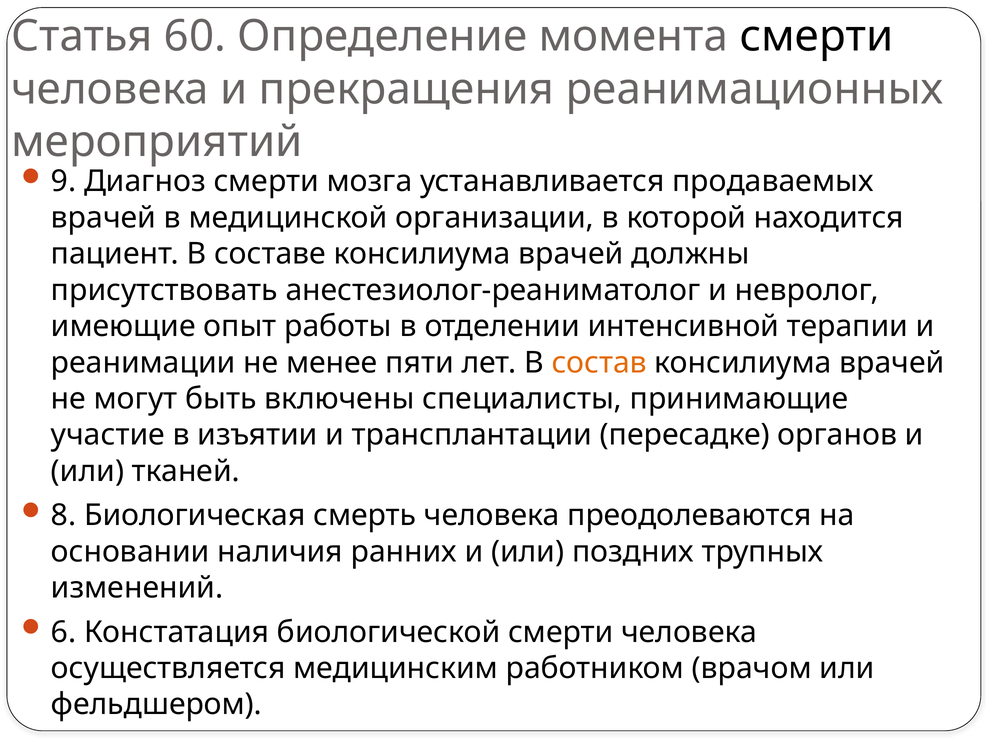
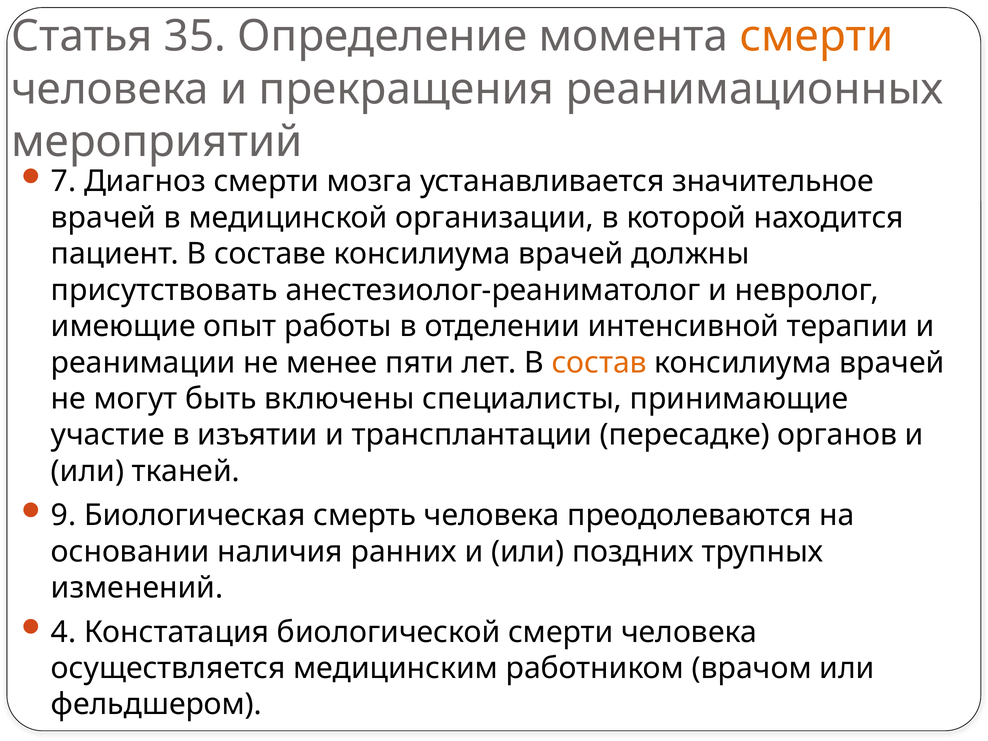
60: 60 -> 35
смерти at (816, 36) colour: black -> orange
9: 9 -> 7
продаваемых: продаваемых -> значительное
8: 8 -> 9
6: 6 -> 4
